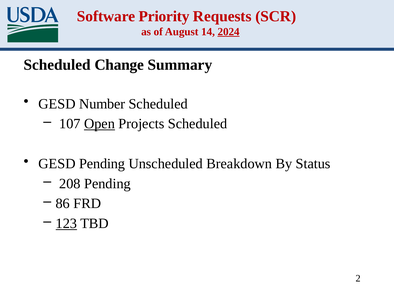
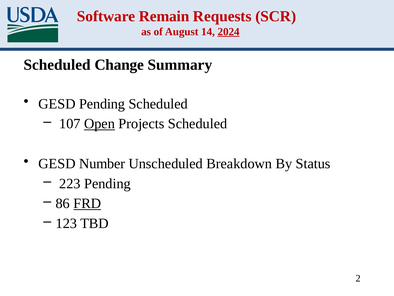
Priority: Priority -> Remain
GESD Number: Number -> Pending
GESD Pending: Pending -> Number
208: 208 -> 223
FRD underline: none -> present
123 underline: present -> none
